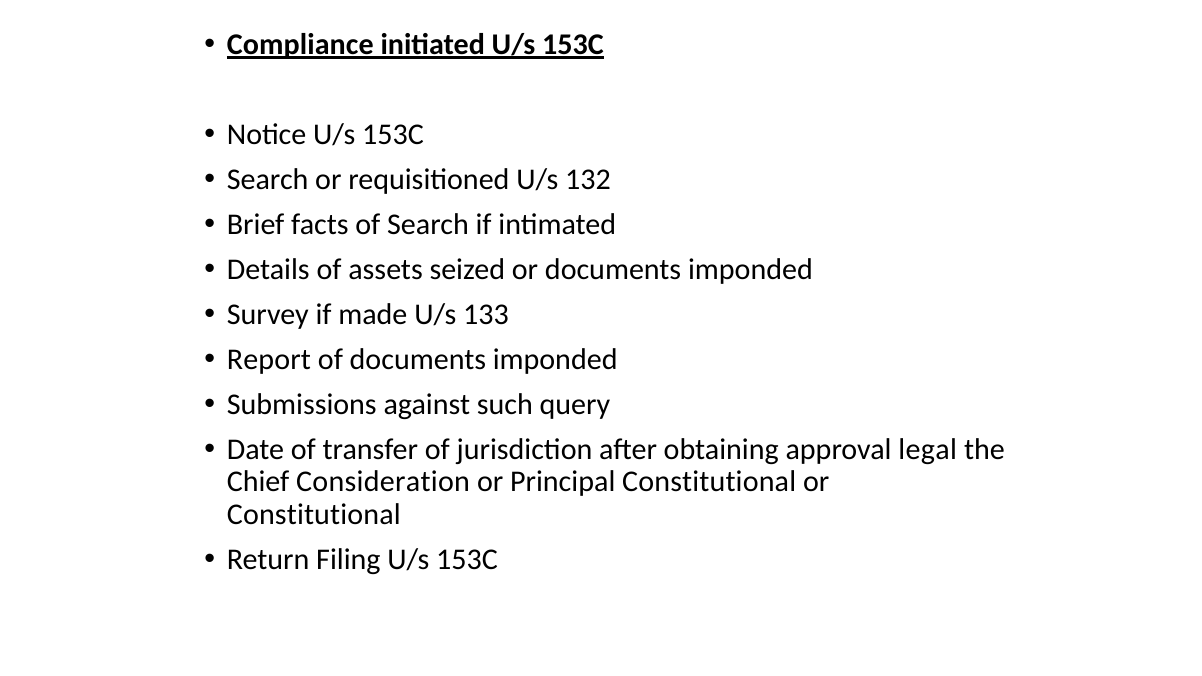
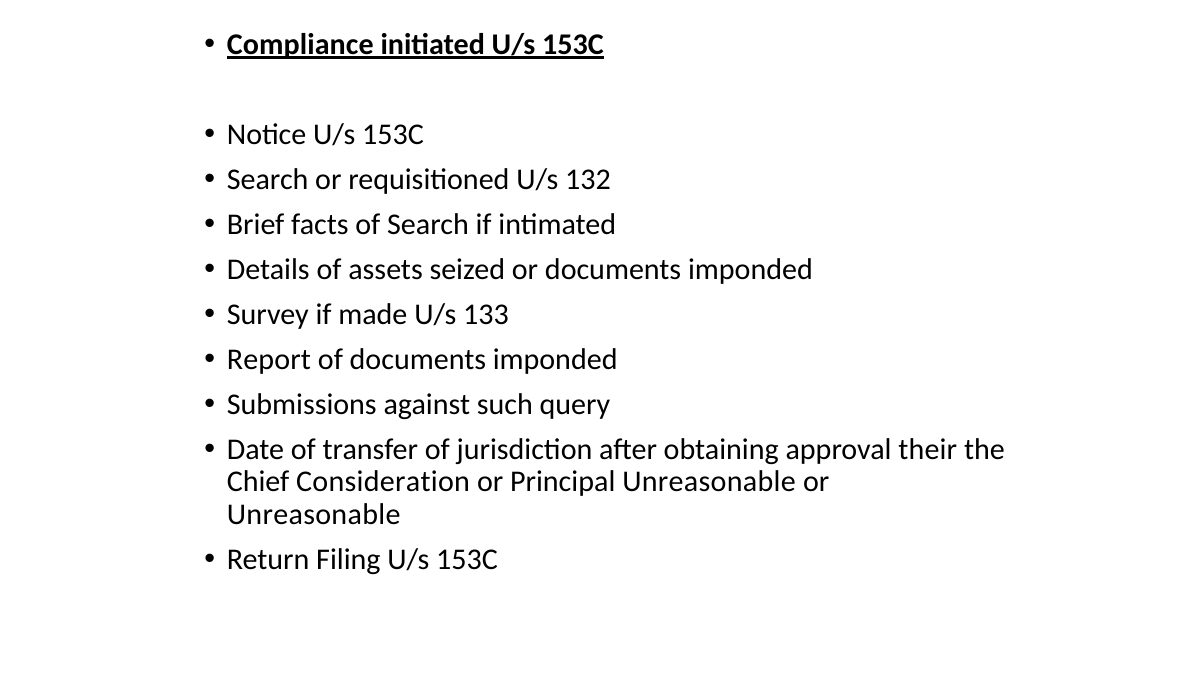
legal: legal -> their
Principal Constitutional: Constitutional -> Unreasonable
Constitutional at (314, 514): Constitutional -> Unreasonable
